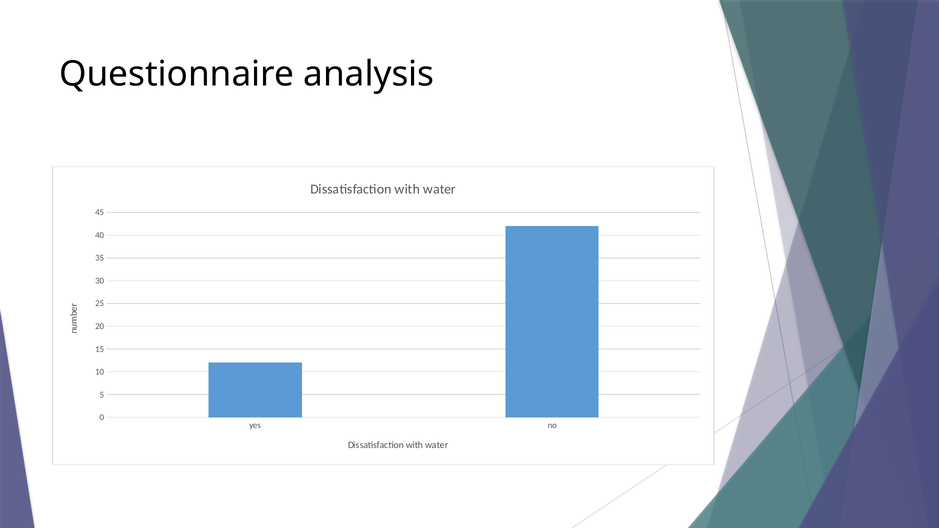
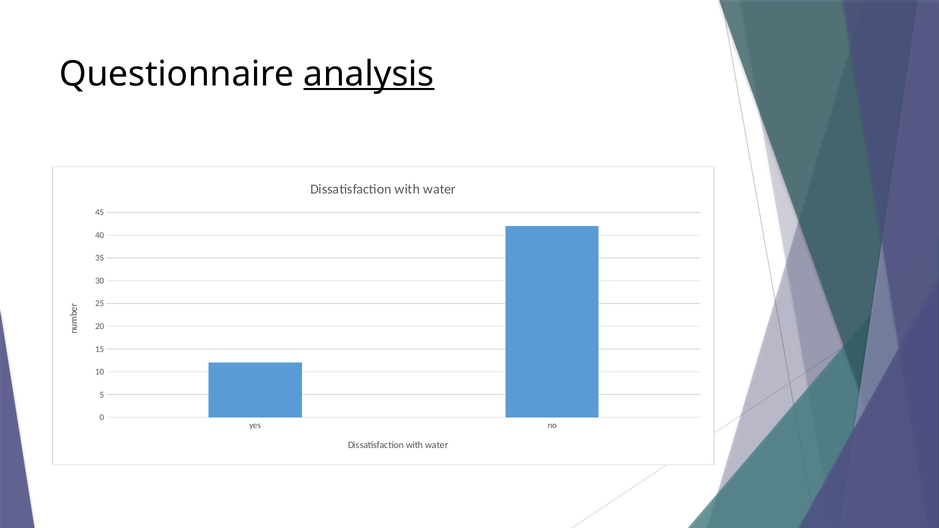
analysis underline: none -> present
